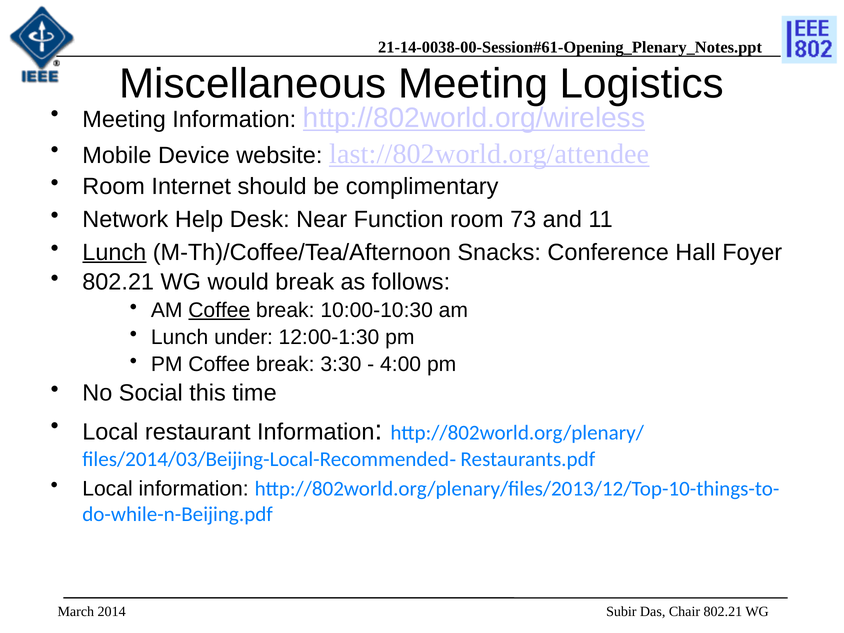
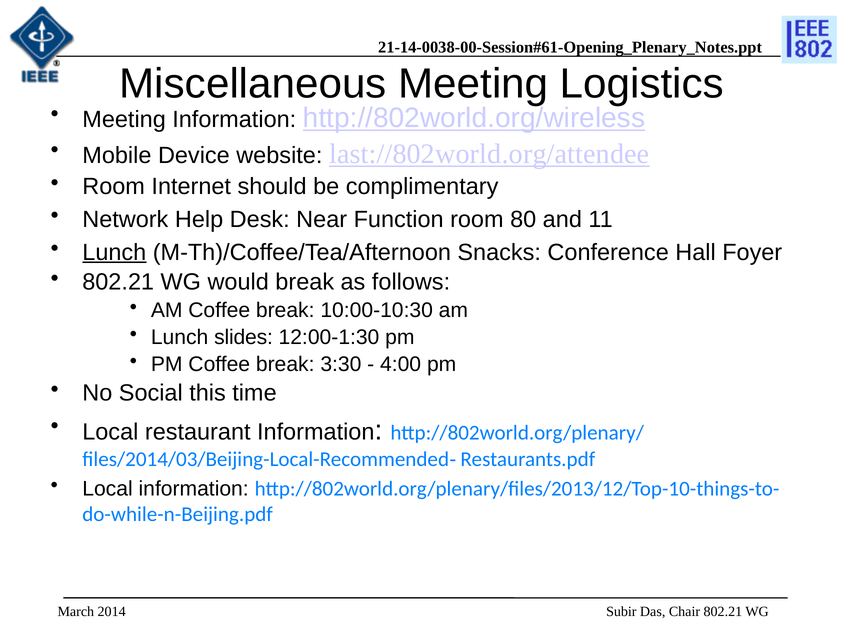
73: 73 -> 80
Coffee at (219, 310) underline: present -> none
under: under -> slides
